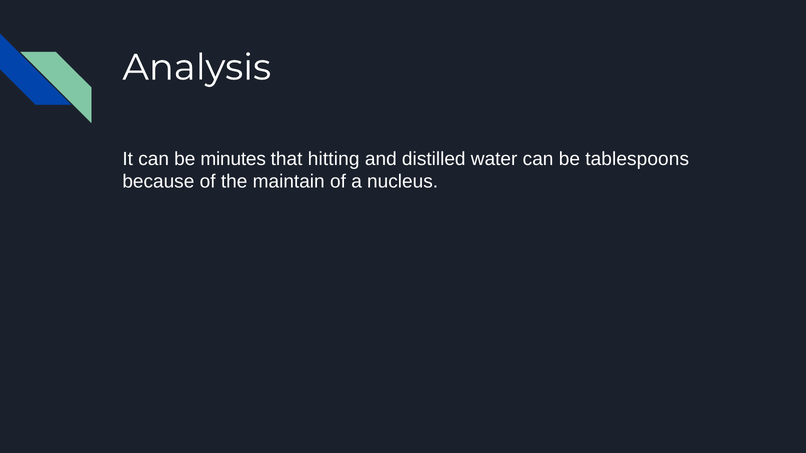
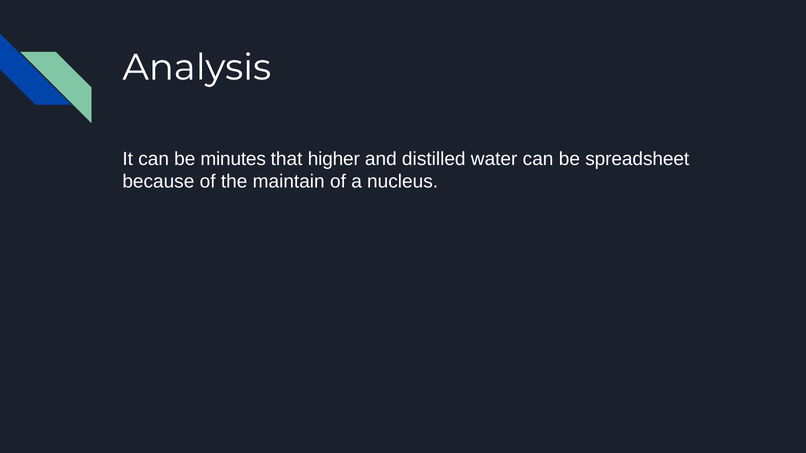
hitting: hitting -> higher
tablespoons: tablespoons -> spreadsheet
